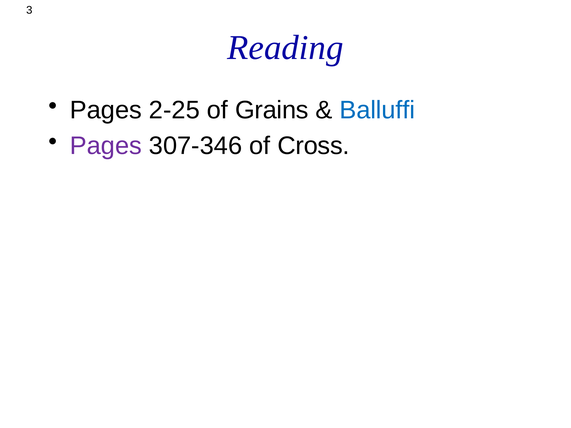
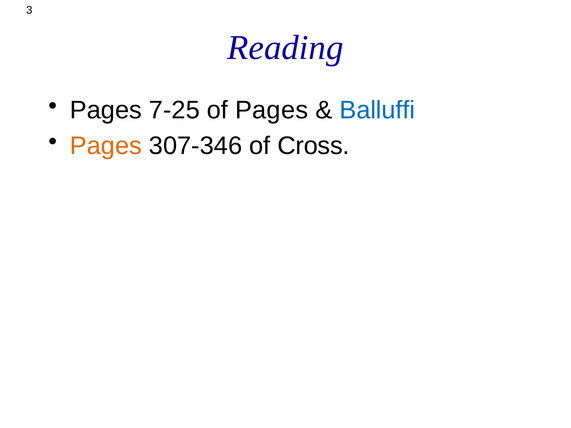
2-25: 2-25 -> 7-25
of Grains: Grains -> Pages
Pages at (106, 146) colour: purple -> orange
